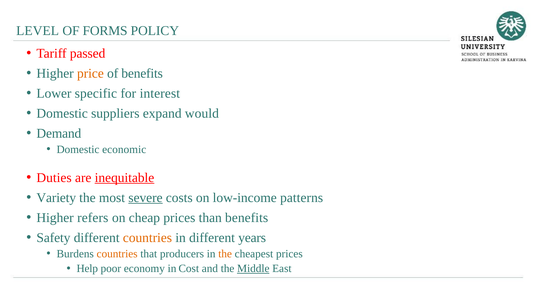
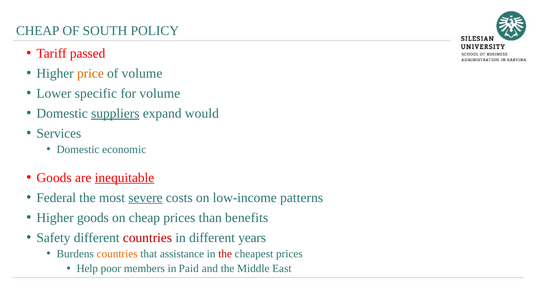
LEVEL at (38, 31): LEVEL -> CHEAP
FORMS: FORMS -> SOUTH
of benefits: benefits -> volume
for interest: interest -> volume
suppliers underline: none -> present
Demand: Demand -> Services
Duties at (54, 178): Duties -> Goods
Variety: Variety -> Federal
Higher refers: refers -> goods
countries at (147, 238) colour: orange -> red
producers: producers -> assistance
the at (225, 254) colour: orange -> red
economy: economy -> members
Cost: Cost -> Paid
Middle underline: present -> none
